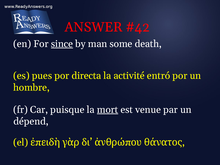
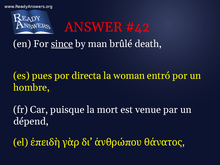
some: some -> brûlé
activité: activité -> woman
mort underline: present -> none
